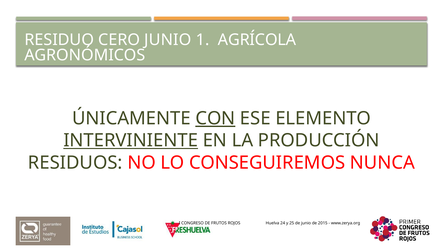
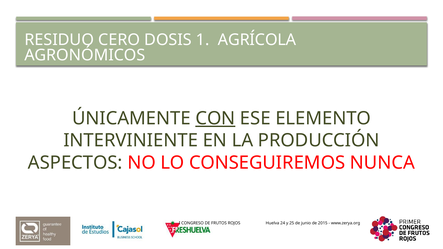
CERO JUNIO: JUNIO -> DOSIS
INTERVINIENTE underline: present -> none
RESIDUOS: RESIDUOS -> ASPECTOS
